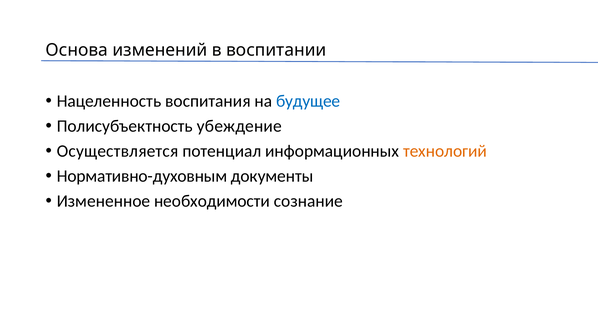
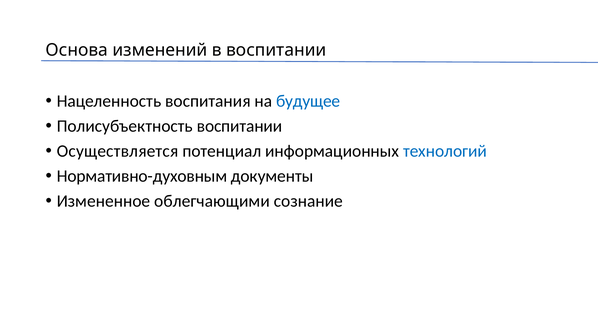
Полисубъектность убеждение: убеждение -> воспитании
технологий colour: orange -> blue
необходимости: необходимости -> облегчающими
